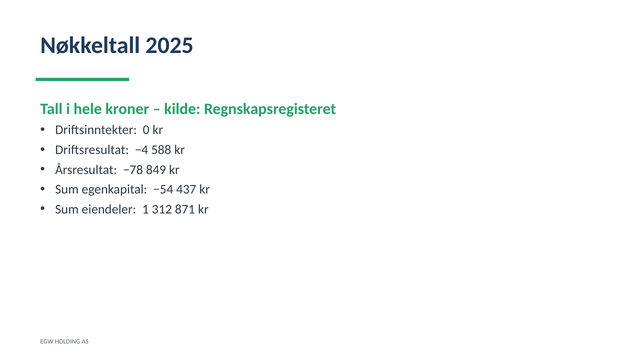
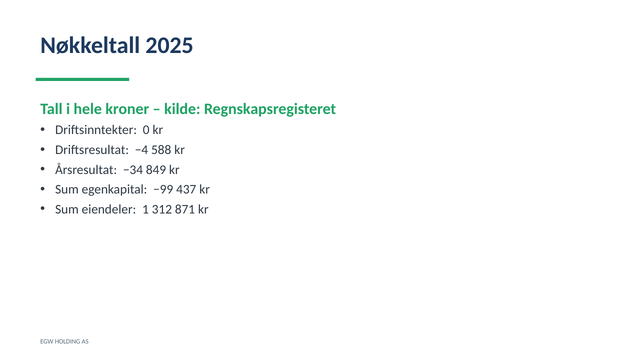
−78: −78 -> −34
−54: −54 -> −99
